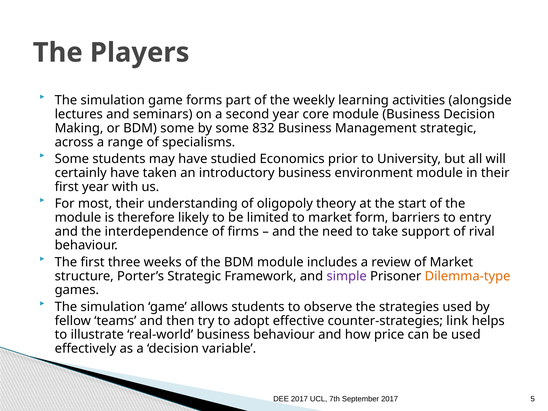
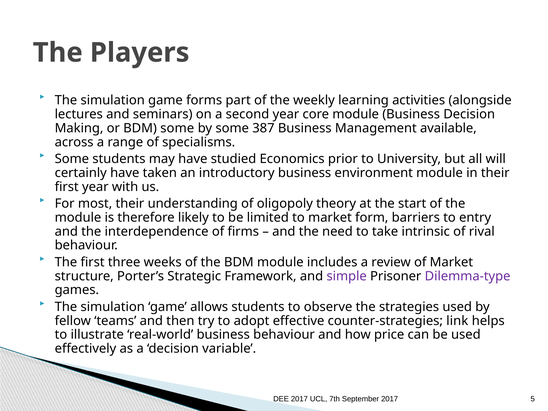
832: 832 -> 387
Management strategic: strategic -> available
support: support -> intrinsic
Dilemma-type colour: orange -> purple
